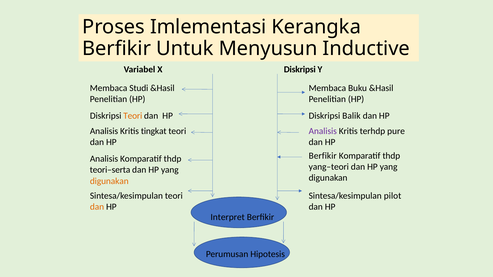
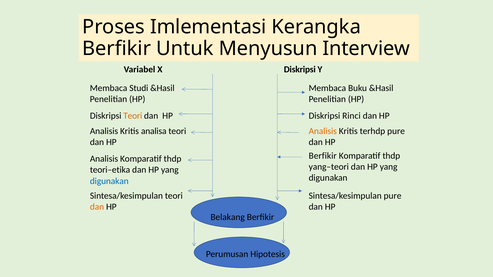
Inductive: Inductive -> Interview
Balik: Balik -> Rinci
tingkat: tingkat -> analisa
Analisis at (323, 131) colour: purple -> orange
teori–serta: teori–serta -> teori–etika
digunakan at (109, 181) colour: orange -> blue
Sintesa/kesimpulan pilot: pilot -> pure
Interpret: Interpret -> Belakang
